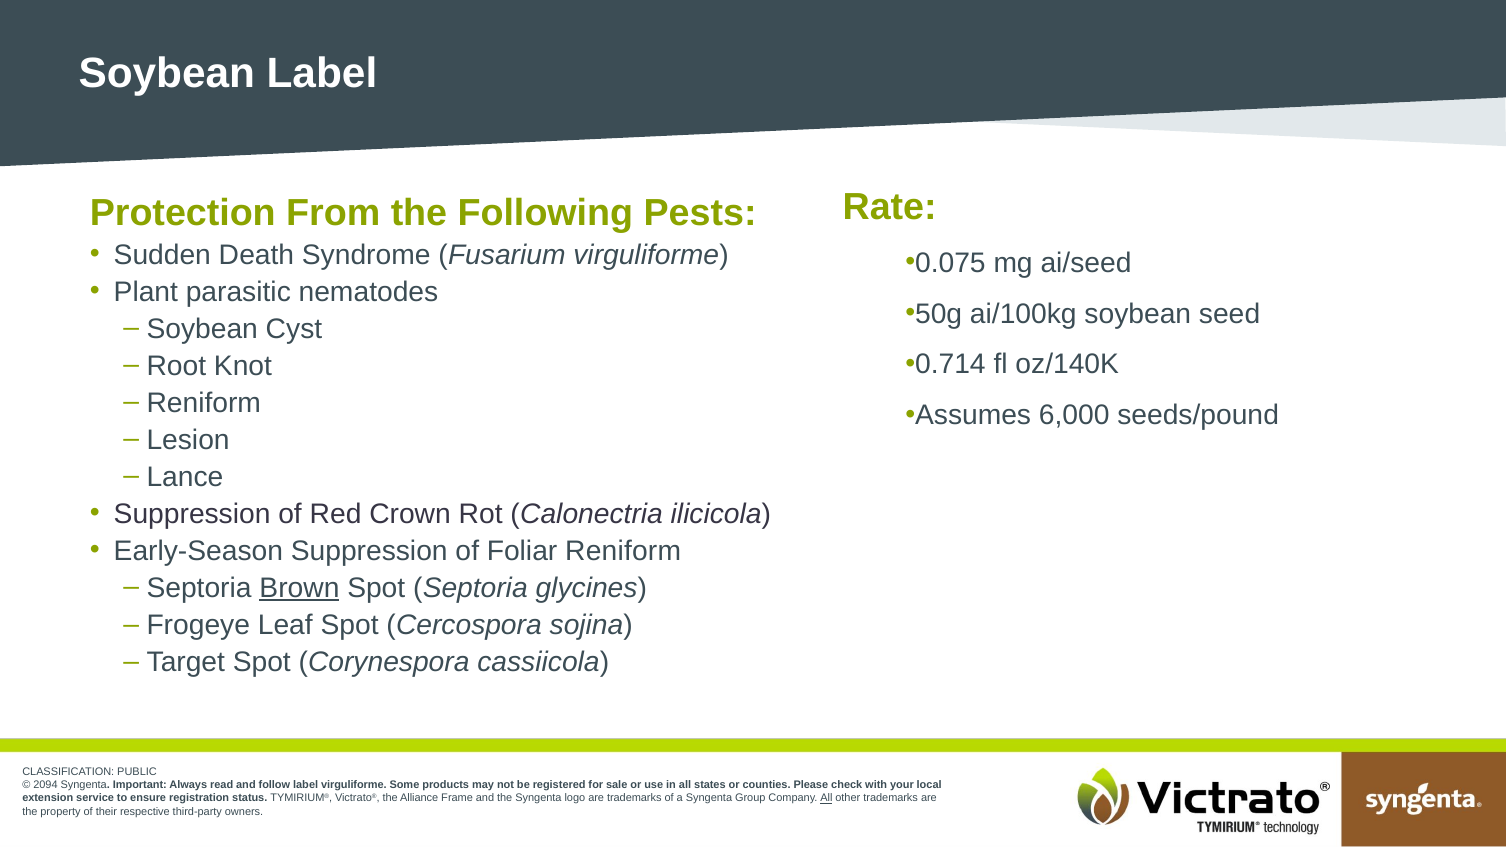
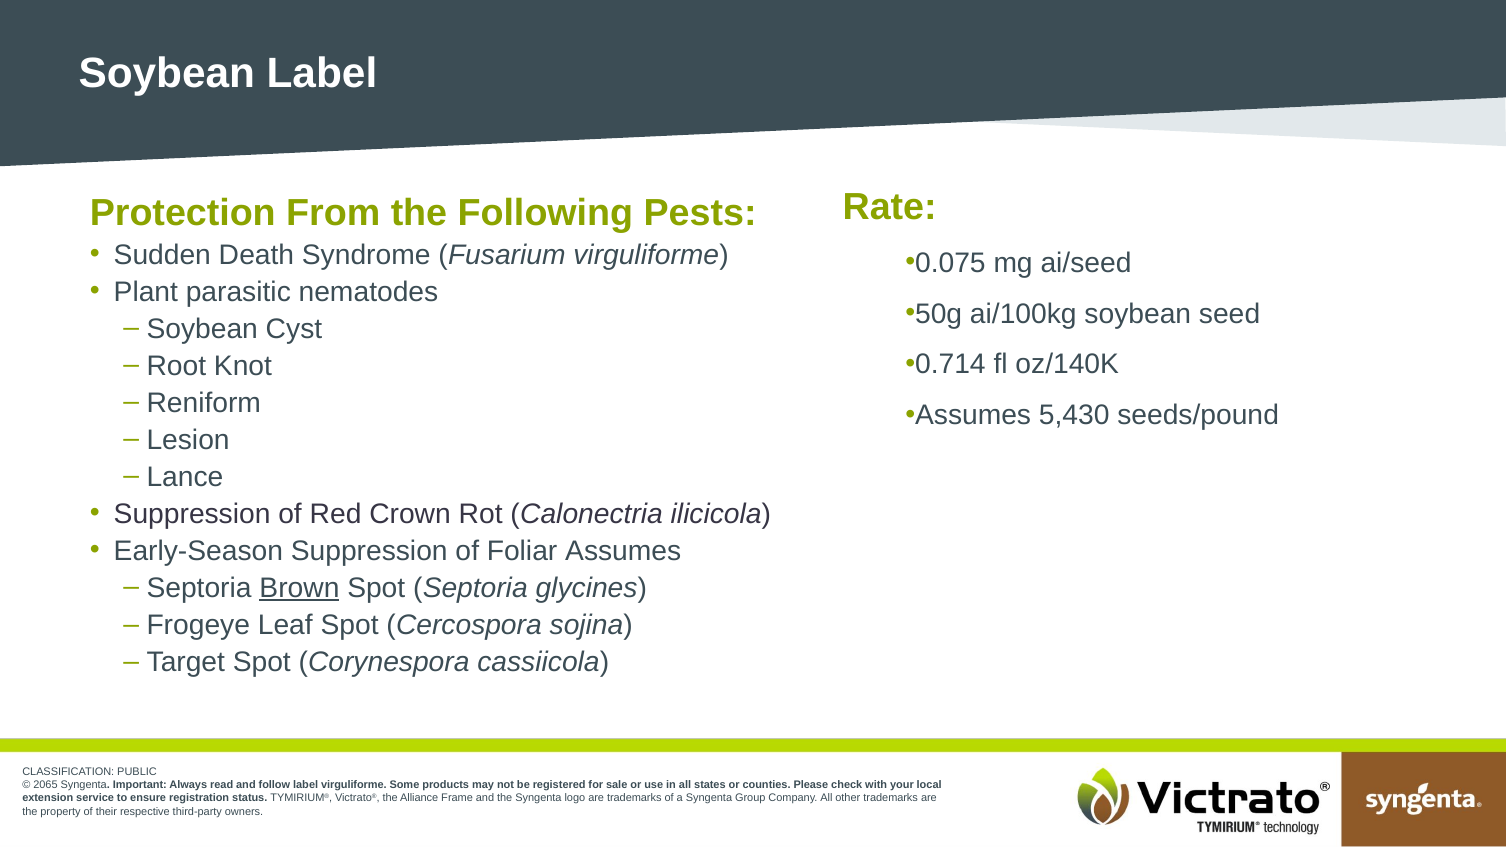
6,000: 6,000 -> 5,430
Foliar Reniform: Reniform -> Assumes
2094: 2094 -> 2065
All at (826, 798) underline: present -> none
